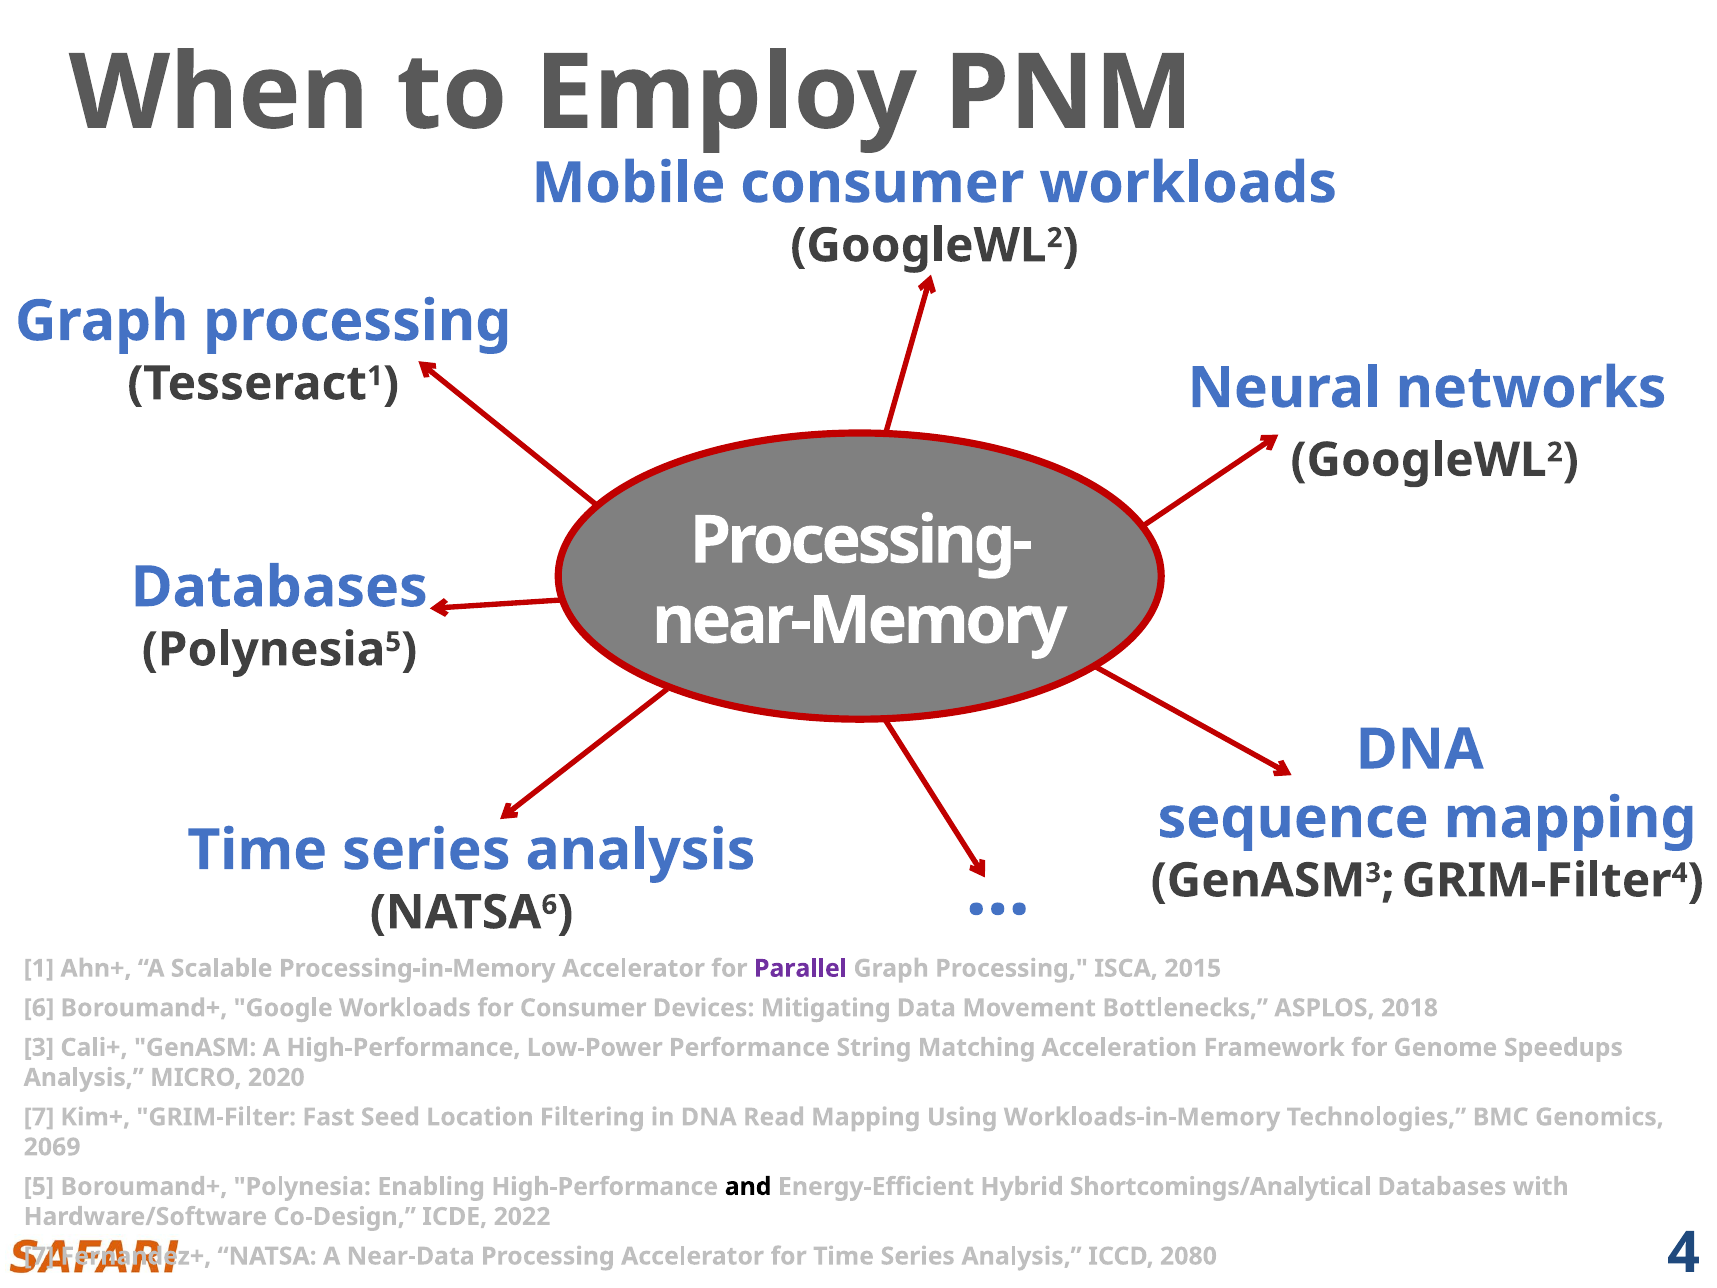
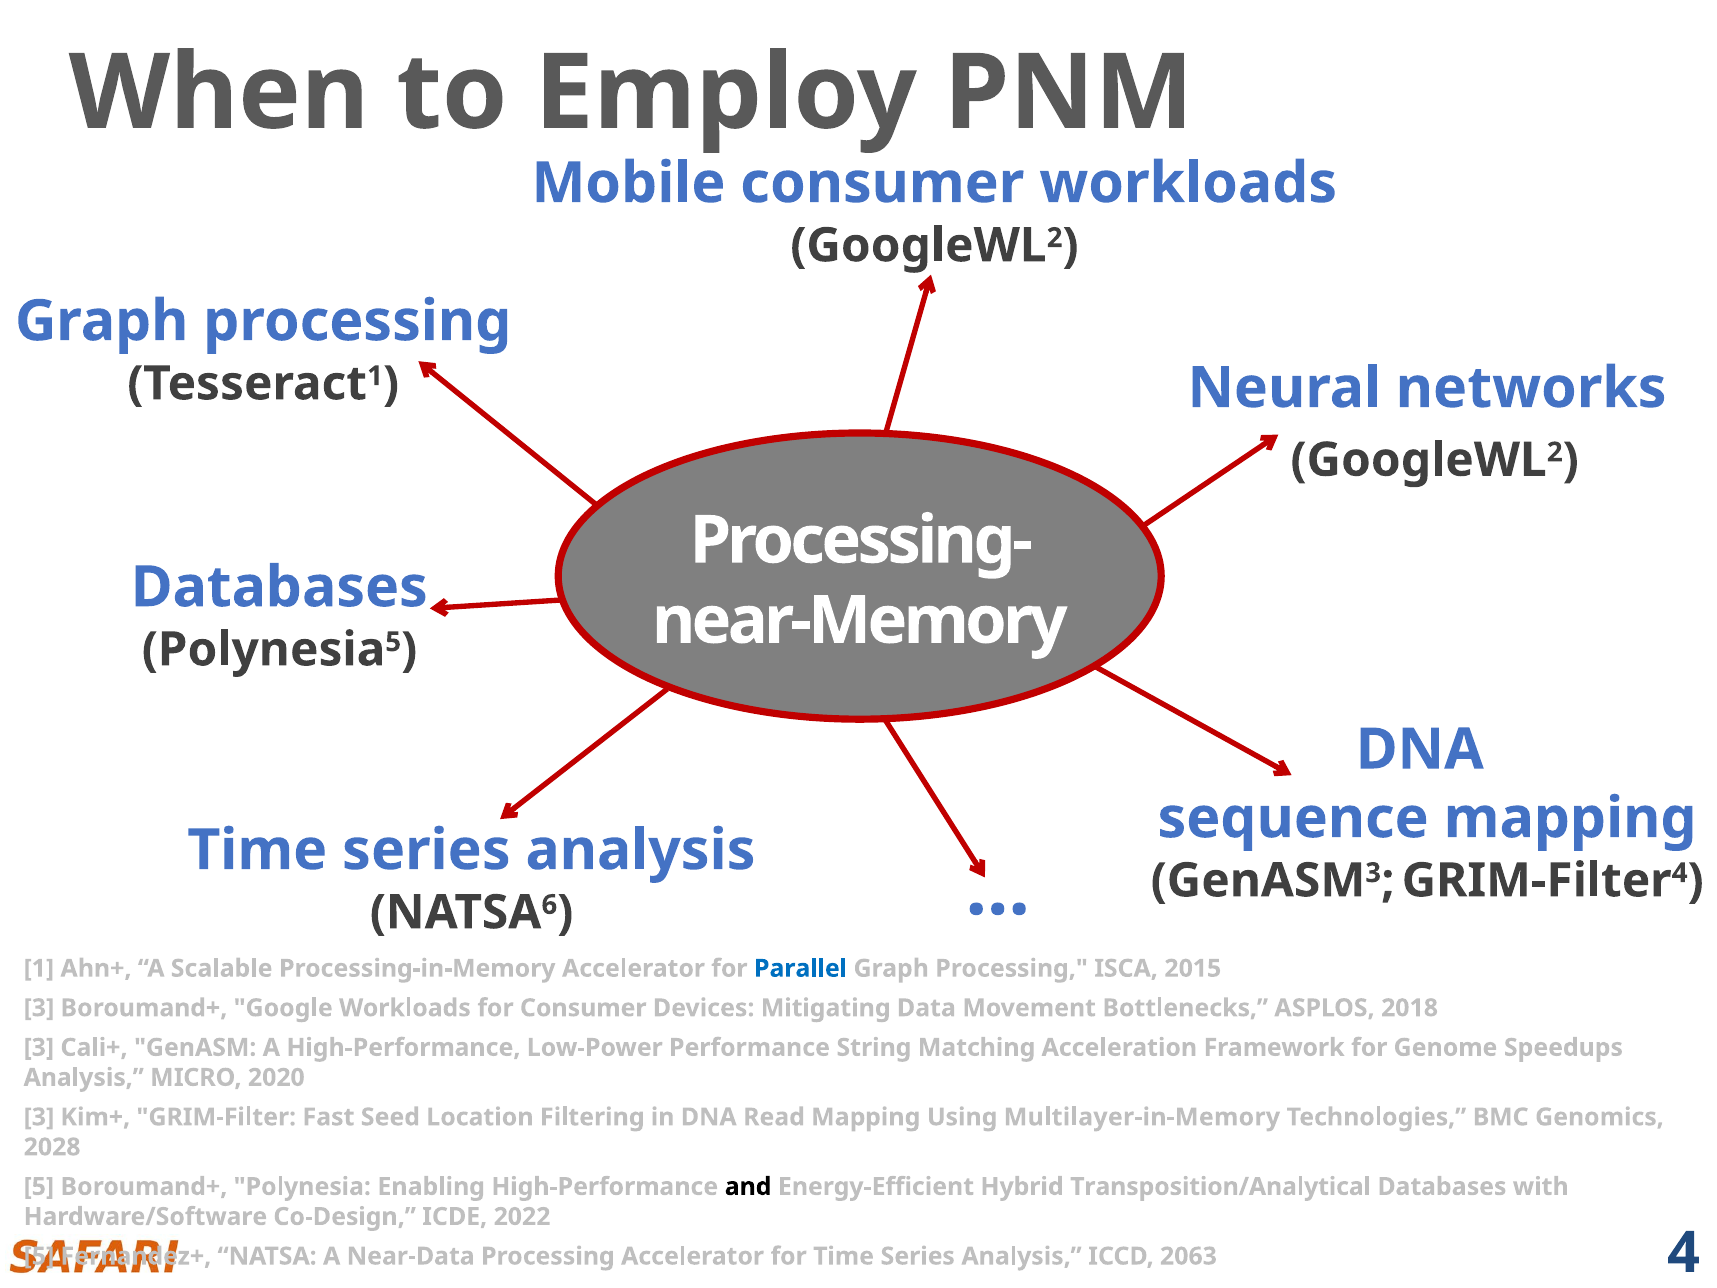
Parallel colour: purple -> blue
6 at (39, 1008): 6 -> 3
7 at (39, 1117): 7 -> 3
Workloads-in-Memory: Workloads-in-Memory -> Multilayer-in-Memory
2069: 2069 -> 2028
Shortcomings/Analytical: Shortcomings/Analytical -> Transposition/Analytical
7 at (39, 1256): 7 -> 5
2080: 2080 -> 2063
